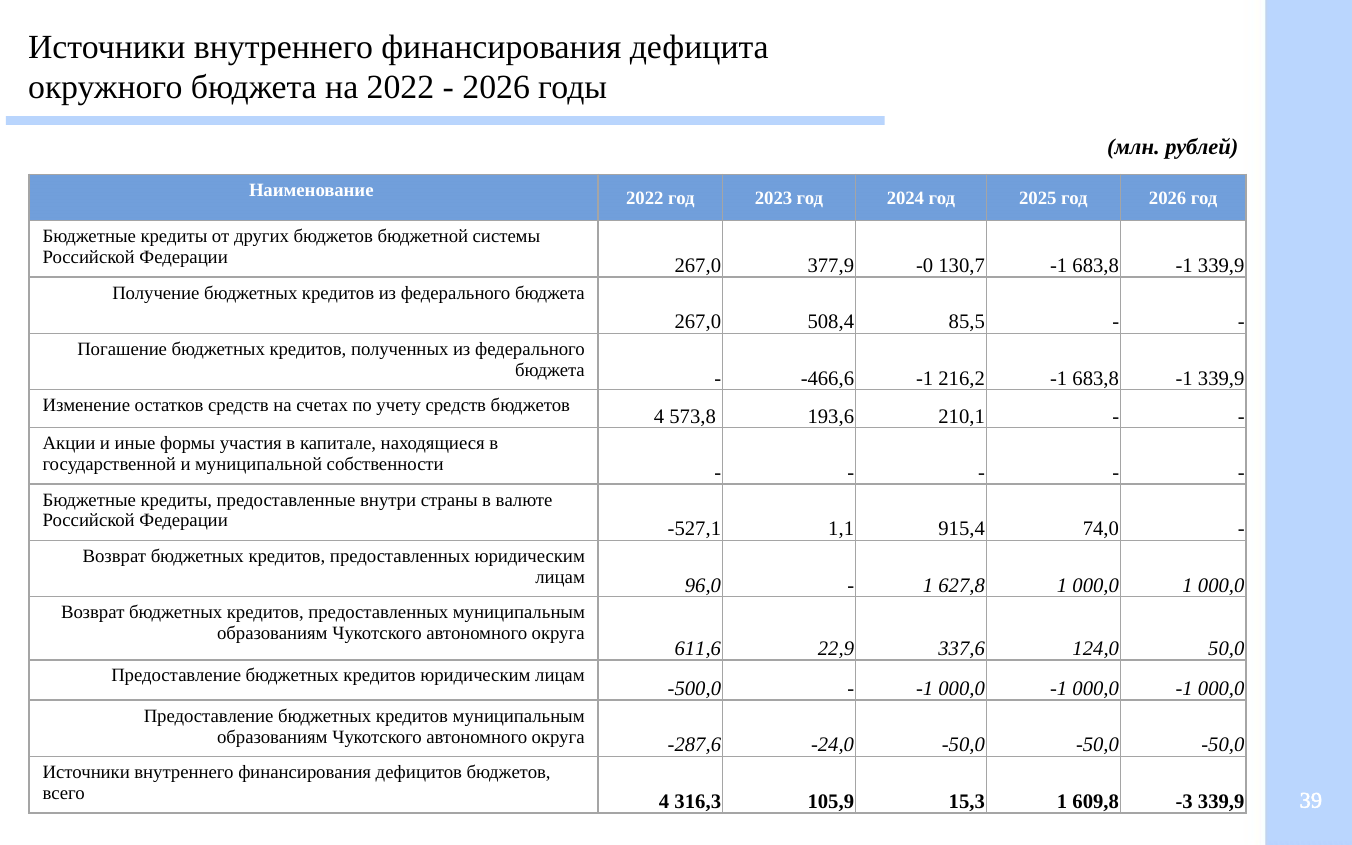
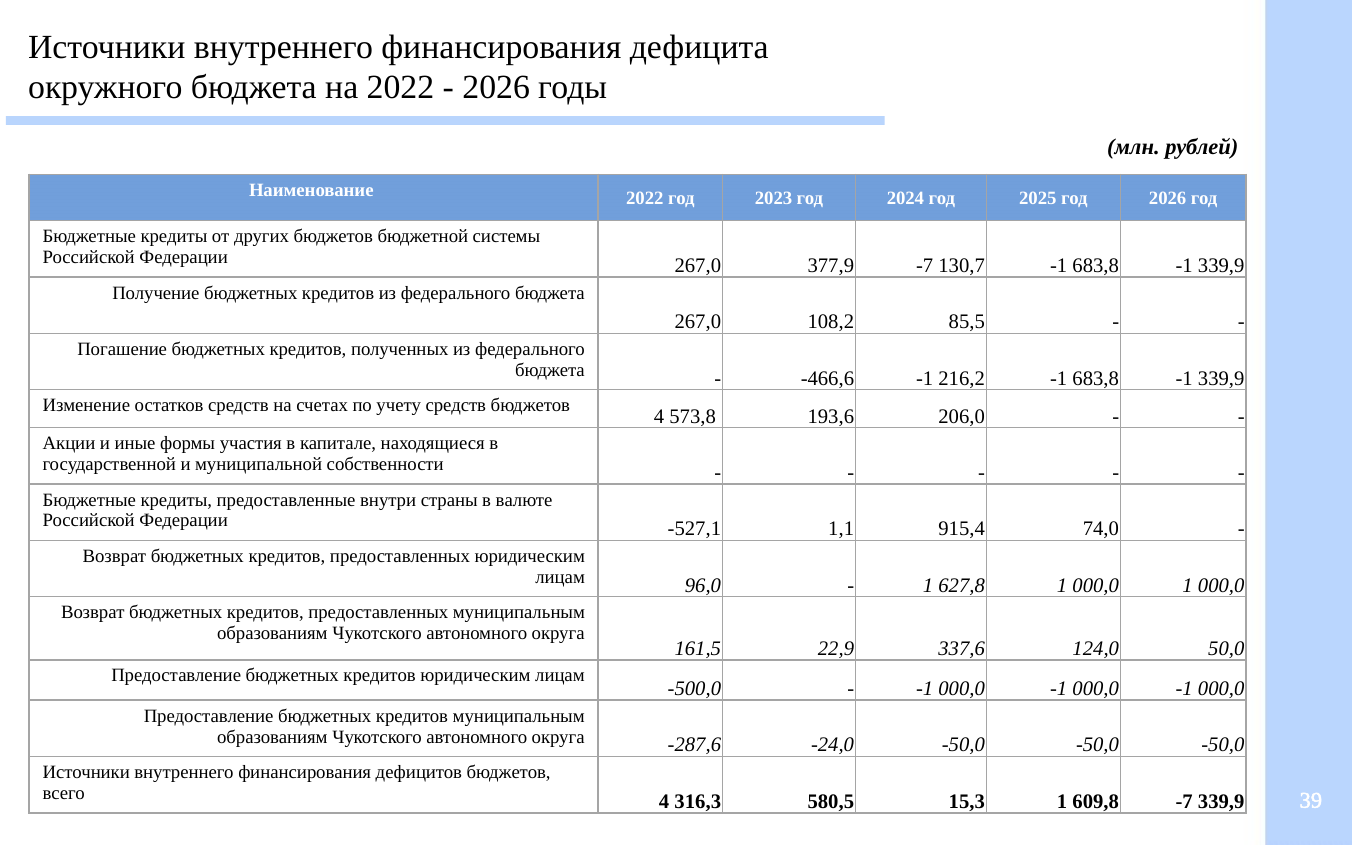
377,9 -0: -0 -> -7
508,4: 508,4 -> 108,2
210,1: 210,1 -> 206,0
611,6: 611,6 -> 161,5
105,9: 105,9 -> 580,5
609,8 -3: -3 -> -7
